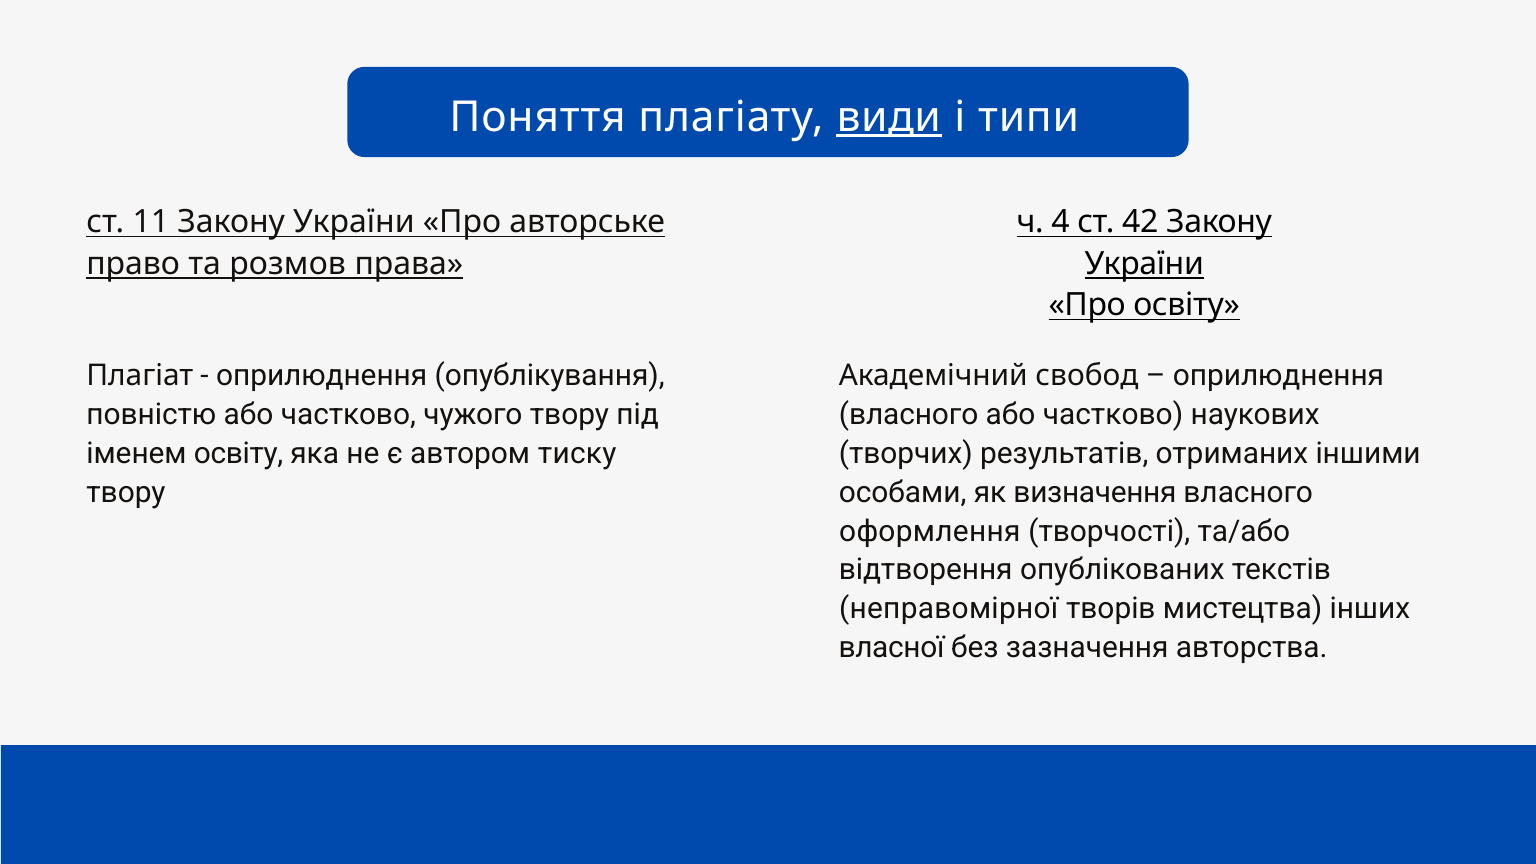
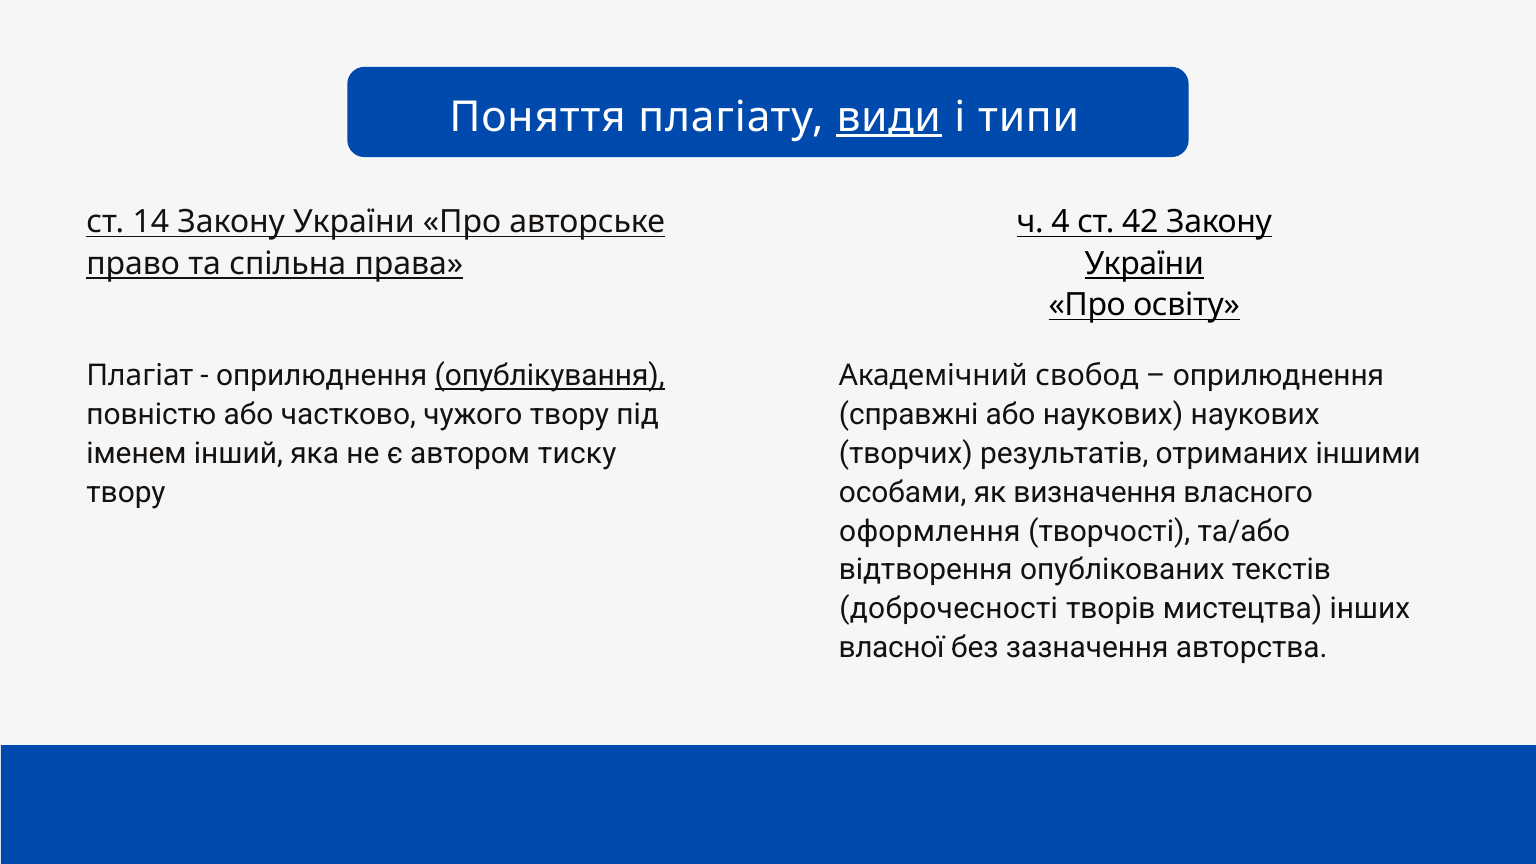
11: 11 -> 14
розмов: розмов -> спільна
опублікування underline: none -> present
власного at (909, 415): власного -> справжні
частково at (1113, 415): частково -> наукових
іменем освіту: освіту -> інший
неправомірної: неправомірної -> доброчесності
